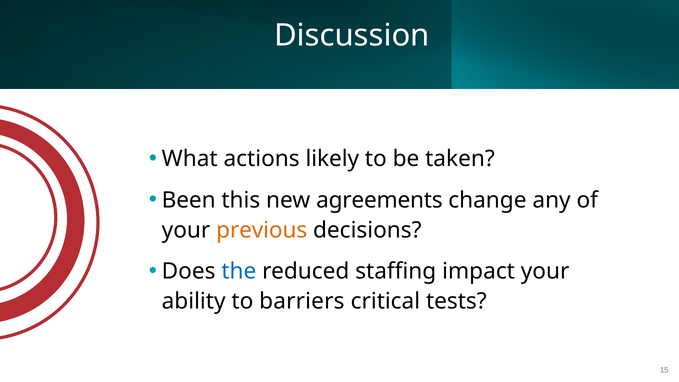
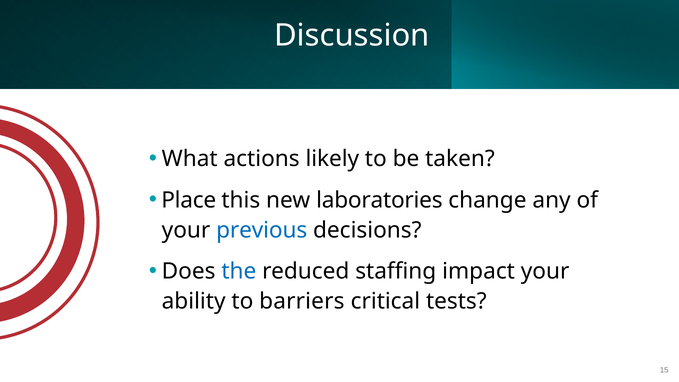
Been: Been -> Place
agreements: agreements -> laboratories
previous colour: orange -> blue
